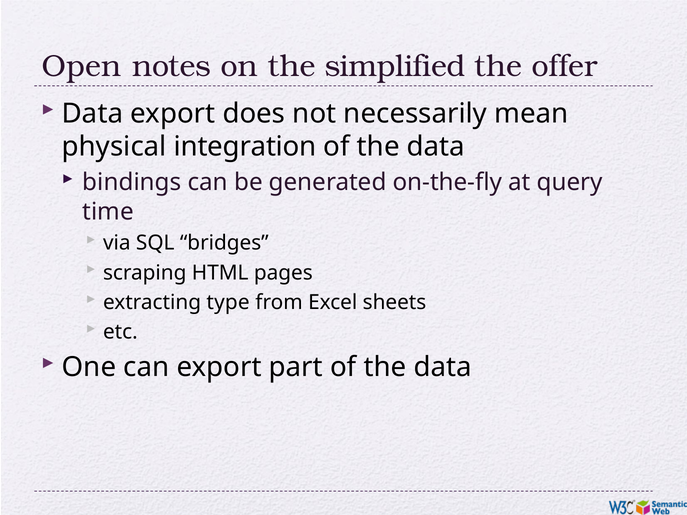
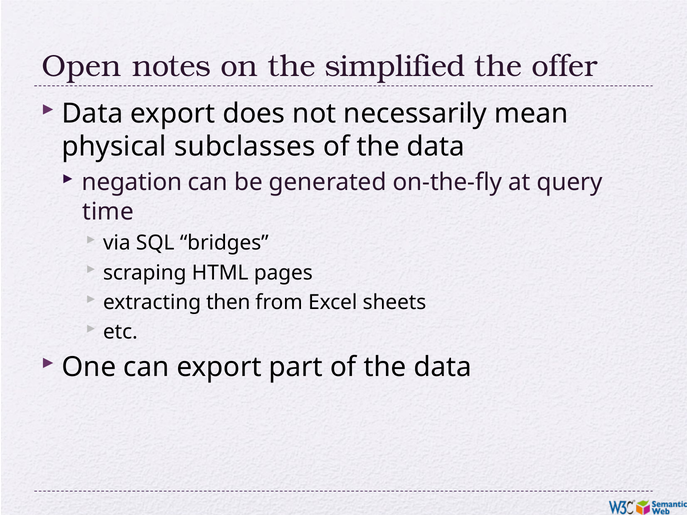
integration: integration -> subclasses
bindings: bindings -> negation
type: type -> then
